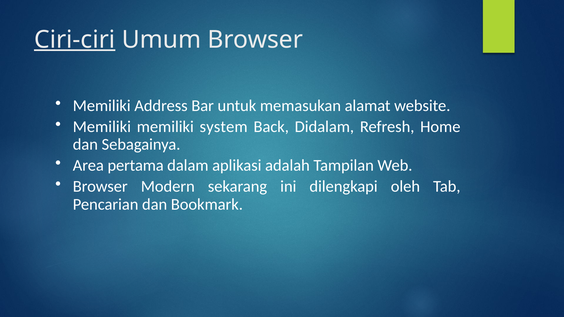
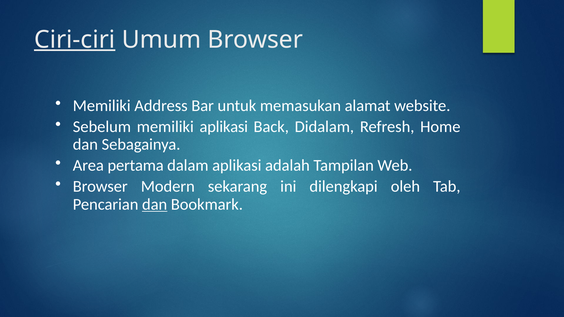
Memiliki at (102, 127): Memiliki -> Sebelum
memiliki system: system -> aplikasi
dan at (155, 204) underline: none -> present
